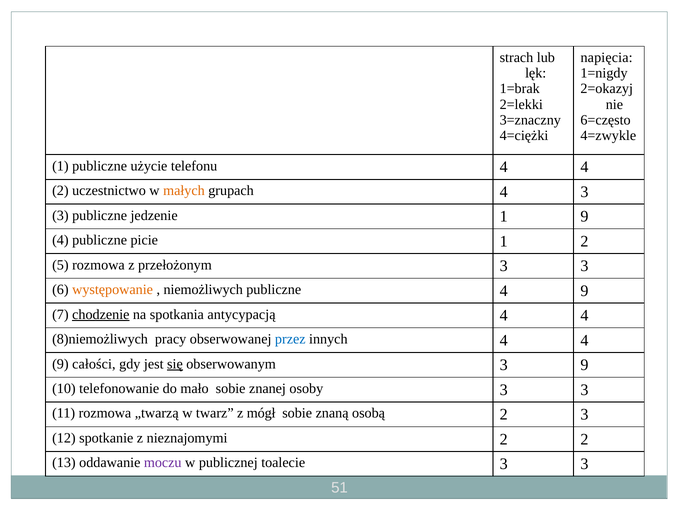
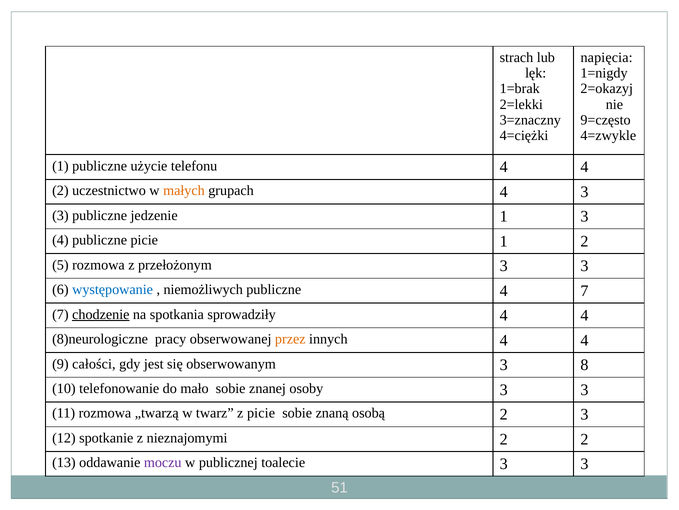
6=często: 6=często -> 9=często
1 9: 9 -> 3
występowanie colour: orange -> blue
publiczne 4 9: 9 -> 7
antycypacją: antycypacją -> sprowadziły
8)niemożliwych: 8)niemożliwych -> 8)neurologiczne
przez colour: blue -> orange
się underline: present -> none
3 9: 9 -> 8
z mógł: mógł -> picie
